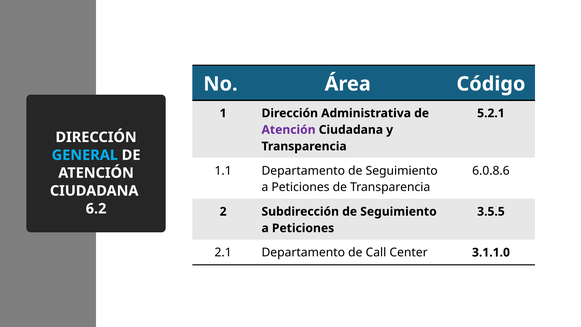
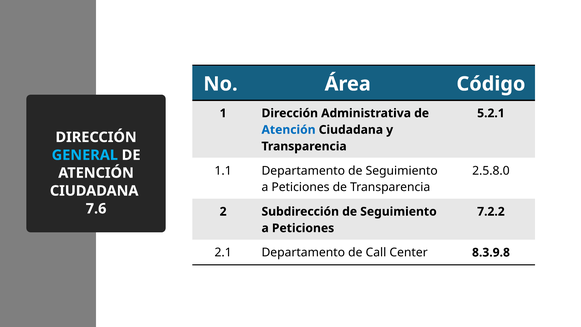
Atención at (289, 130) colour: purple -> blue
6.0.8.6: 6.0.8.6 -> 2.5.8.0
6.2: 6.2 -> 7.6
3.5.5: 3.5.5 -> 7.2.2
3.1.1.0: 3.1.1.0 -> 8.3.9.8
